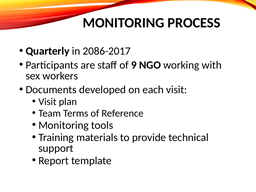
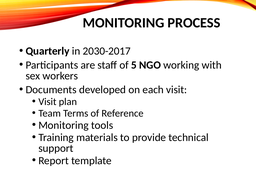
2086-2017: 2086-2017 -> 2030-2017
9: 9 -> 5
